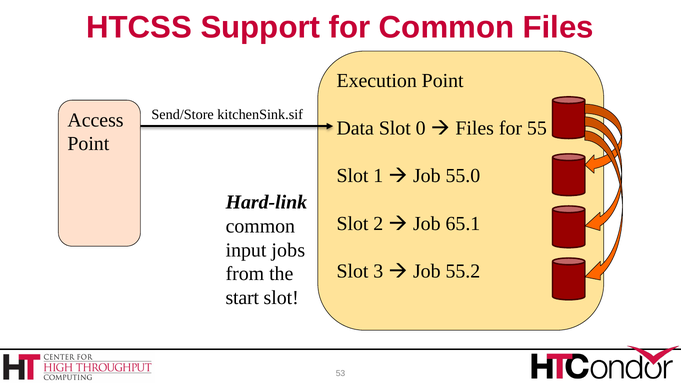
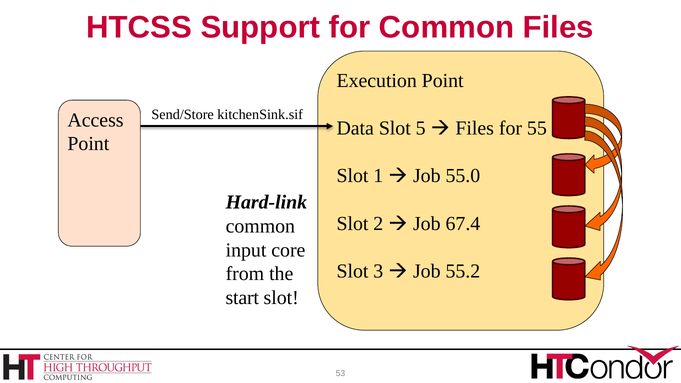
0: 0 -> 5
65.1: 65.1 -> 67.4
jobs: jobs -> core
